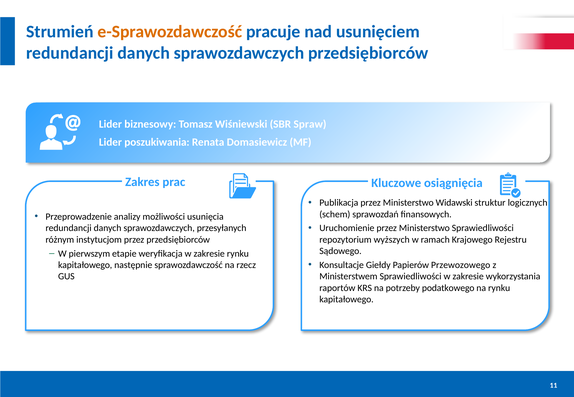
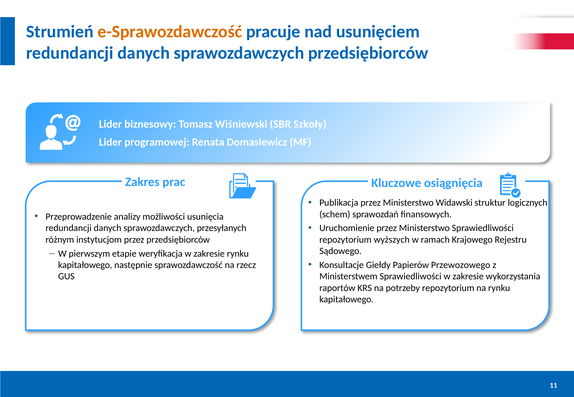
Spraw: Spraw -> Szkoły
poszukiwania: poszukiwania -> programowej
potrzeby podatkowego: podatkowego -> repozytorium
